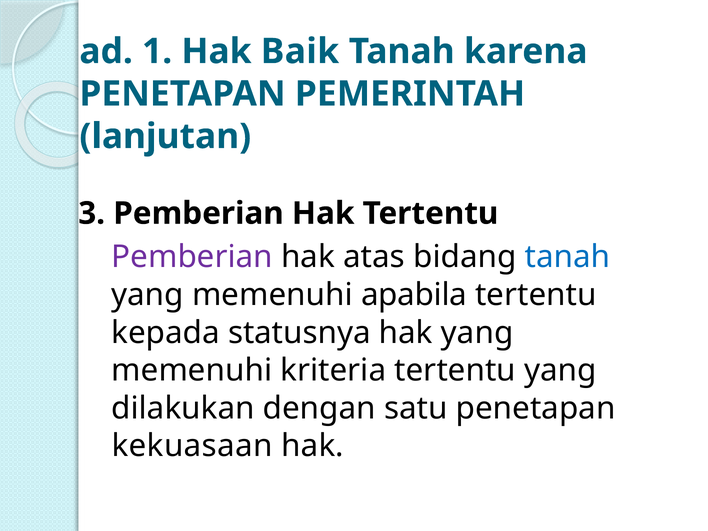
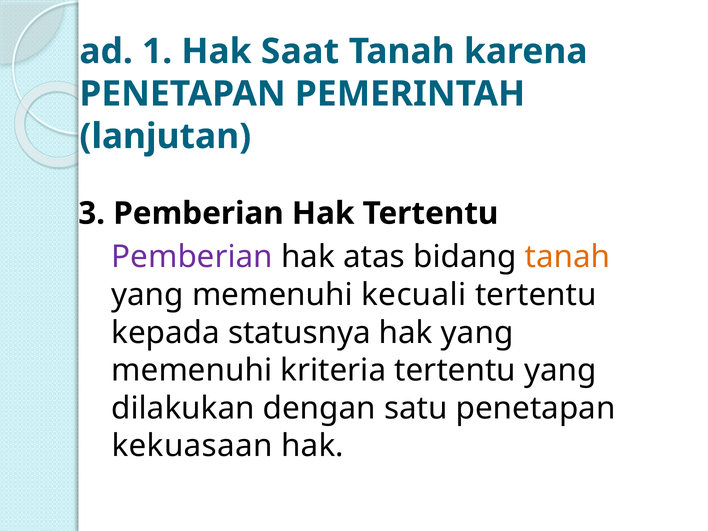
Baik: Baik -> Saat
tanah at (567, 257) colour: blue -> orange
apabila: apabila -> kecuali
